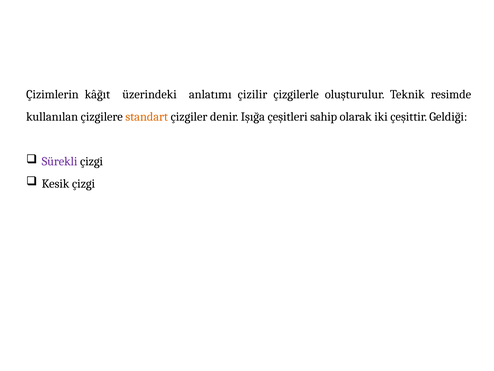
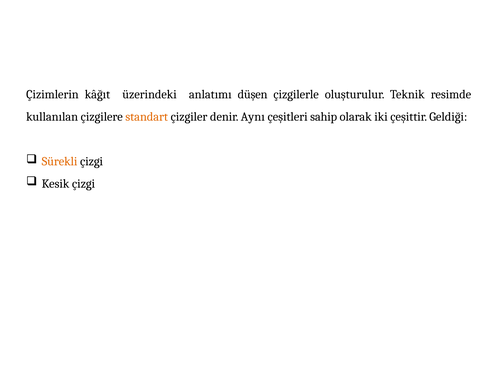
çizilir: çizilir -> düşen
Işığa: Işığa -> Aynı
Sürekli colour: purple -> orange
